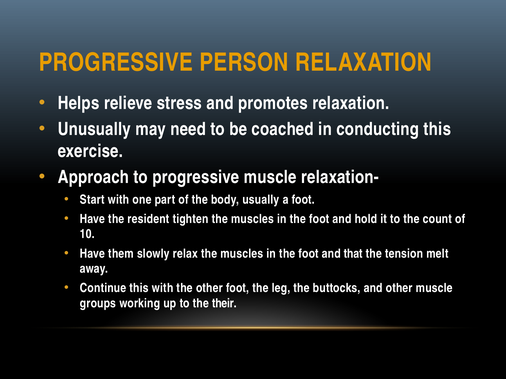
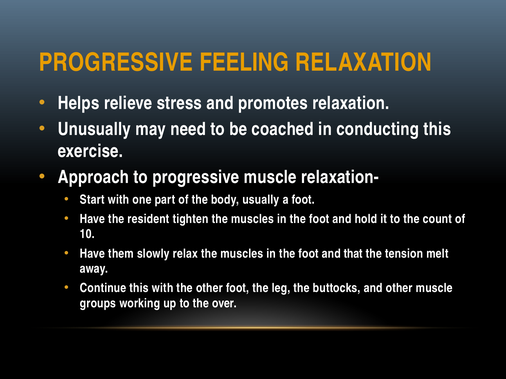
PERSON: PERSON -> FEELING
their: their -> over
